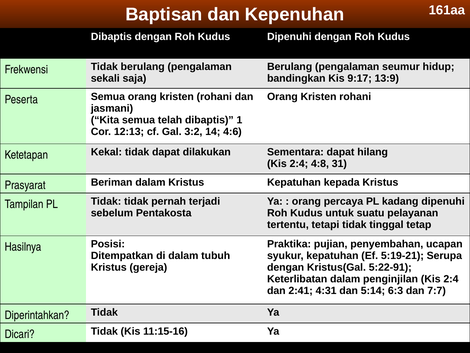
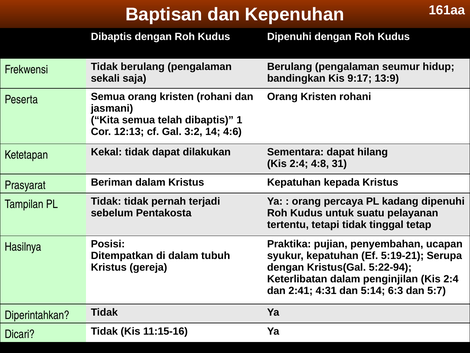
5:22-91: 5:22-91 -> 5:22-94
7:7: 7:7 -> 5:7
